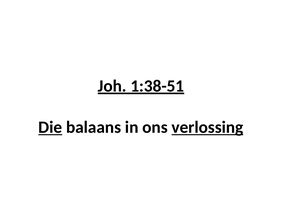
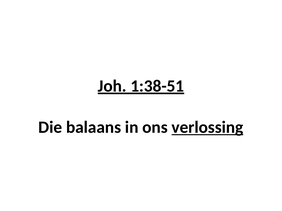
Die underline: present -> none
